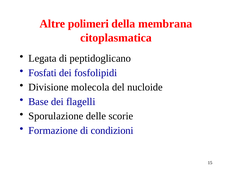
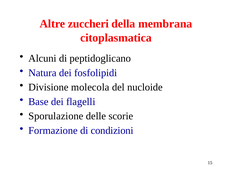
polimeri: polimeri -> zuccheri
Legata: Legata -> Alcuni
Fosfati: Fosfati -> Natura
